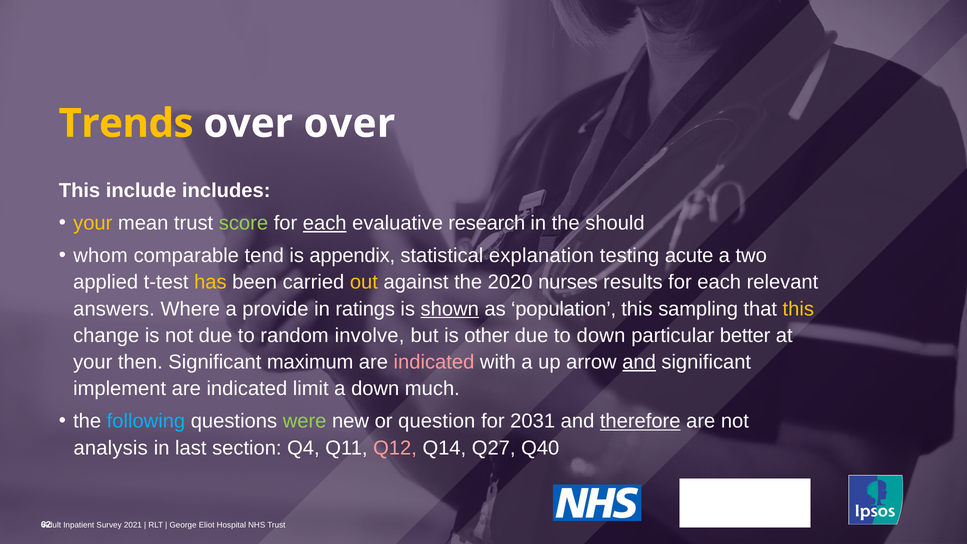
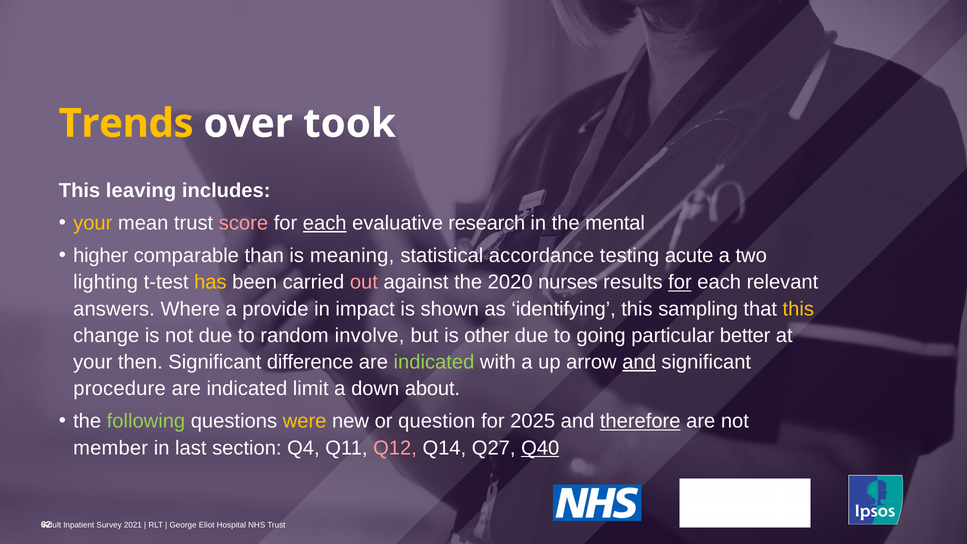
over over: over -> took
include: include -> leaving
score colour: light green -> pink
should: should -> mental
whom: whom -> higher
tend: tend -> than
appendix: appendix -> meaning
explanation: explanation -> accordance
applied: applied -> lighting
out colour: yellow -> pink
for at (680, 282) underline: none -> present
ratings: ratings -> impact
shown underline: present -> none
population: population -> identifying
to down: down -> going
maximum: maximum -> difference
indicated at (434, 362) colour: pink -> light green
implement: implement -> procedure
much: much -> about
following colour: light blue -> light green
were colour: light green -> yellow
2031: 2031 -> 2025
analysis: analysis -> member
Q40 underline: none -> present
